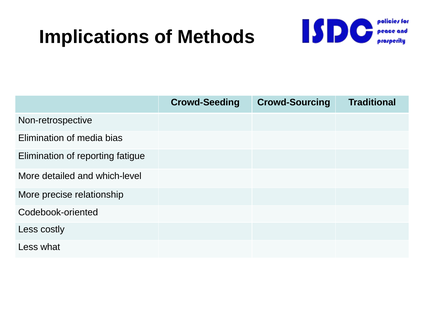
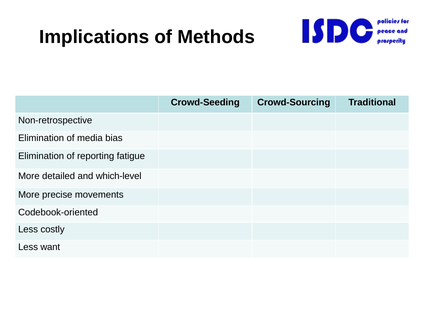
relationship: relationship -> movements
what: what -> want
